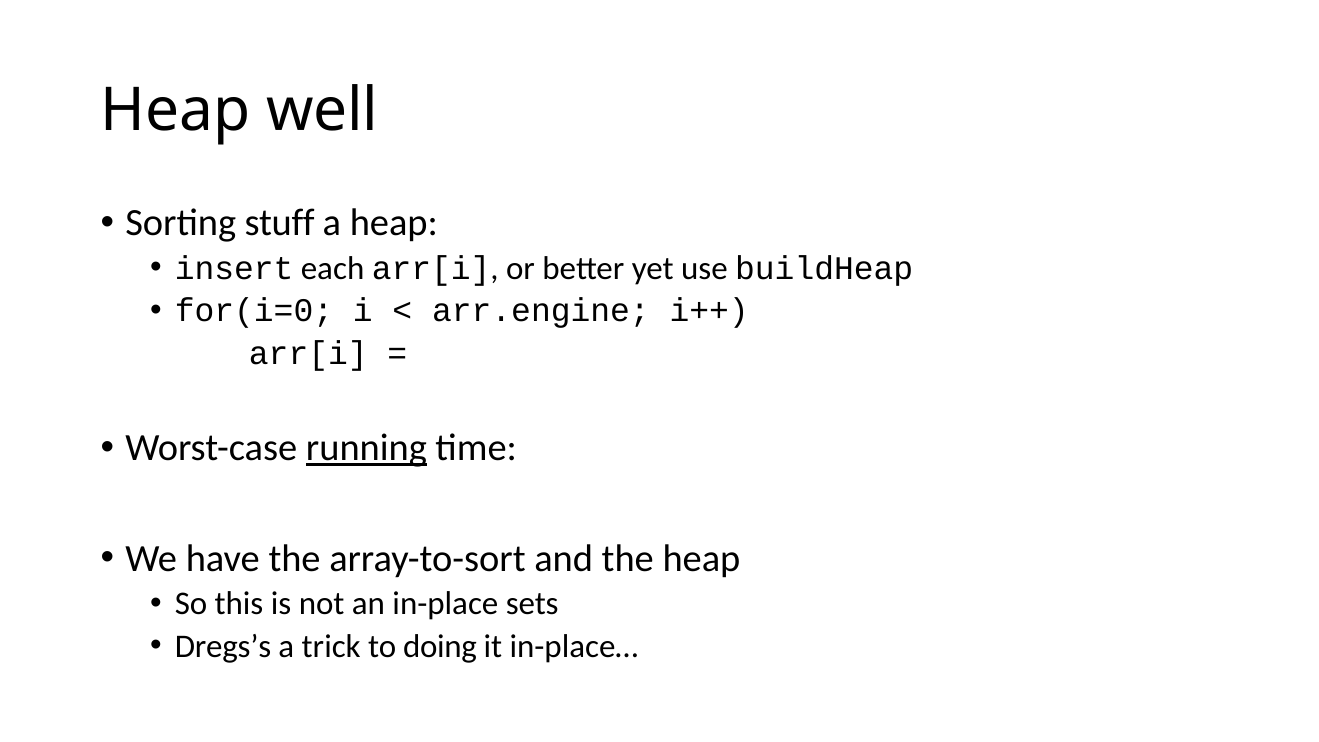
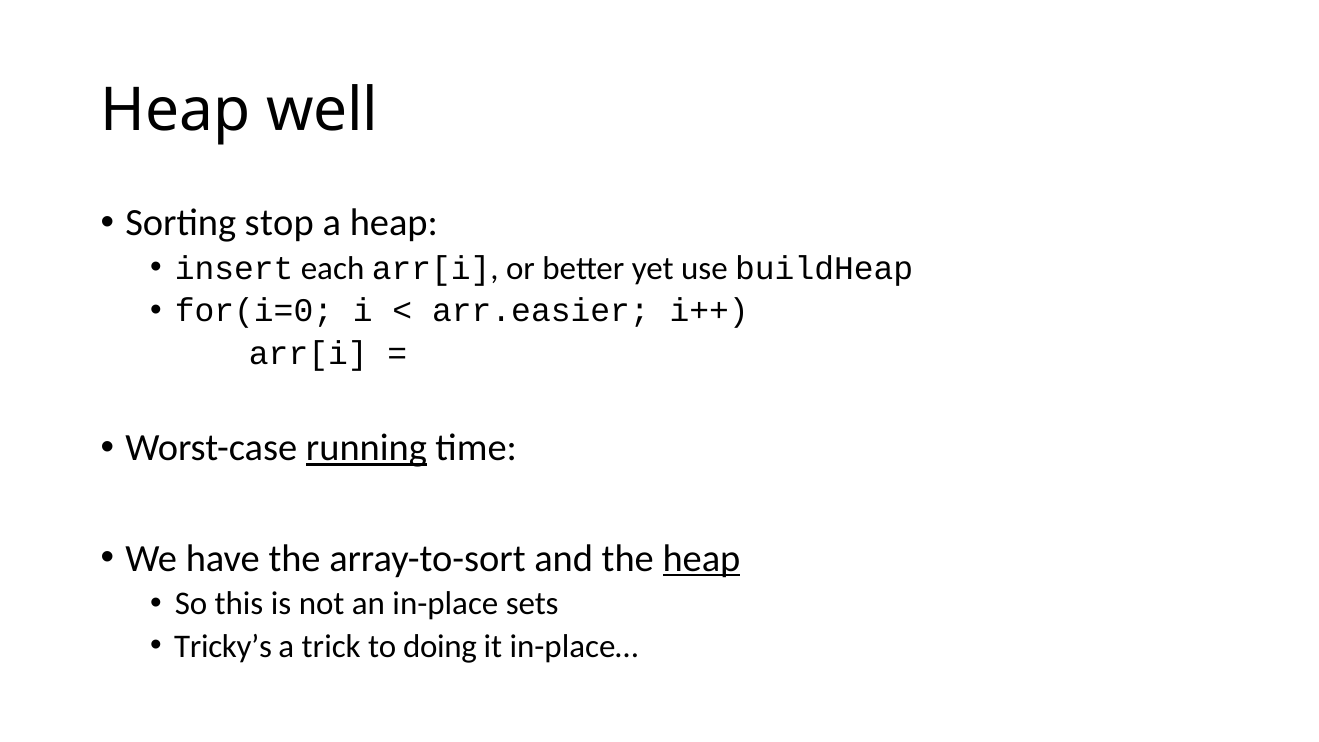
stuff: stuff -> stop
arr.engine: arr.engine -> arr.easier
heap at (701, 558) underline: none -> present
Dregs’s: Dregs’s -> Tricky’s
